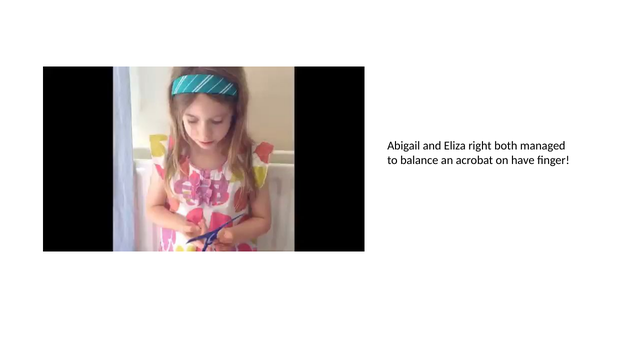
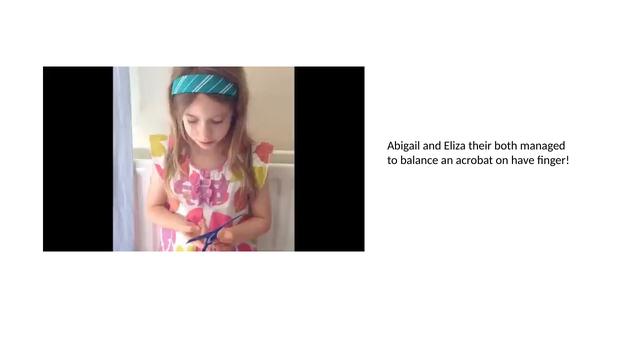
right: right -> their
